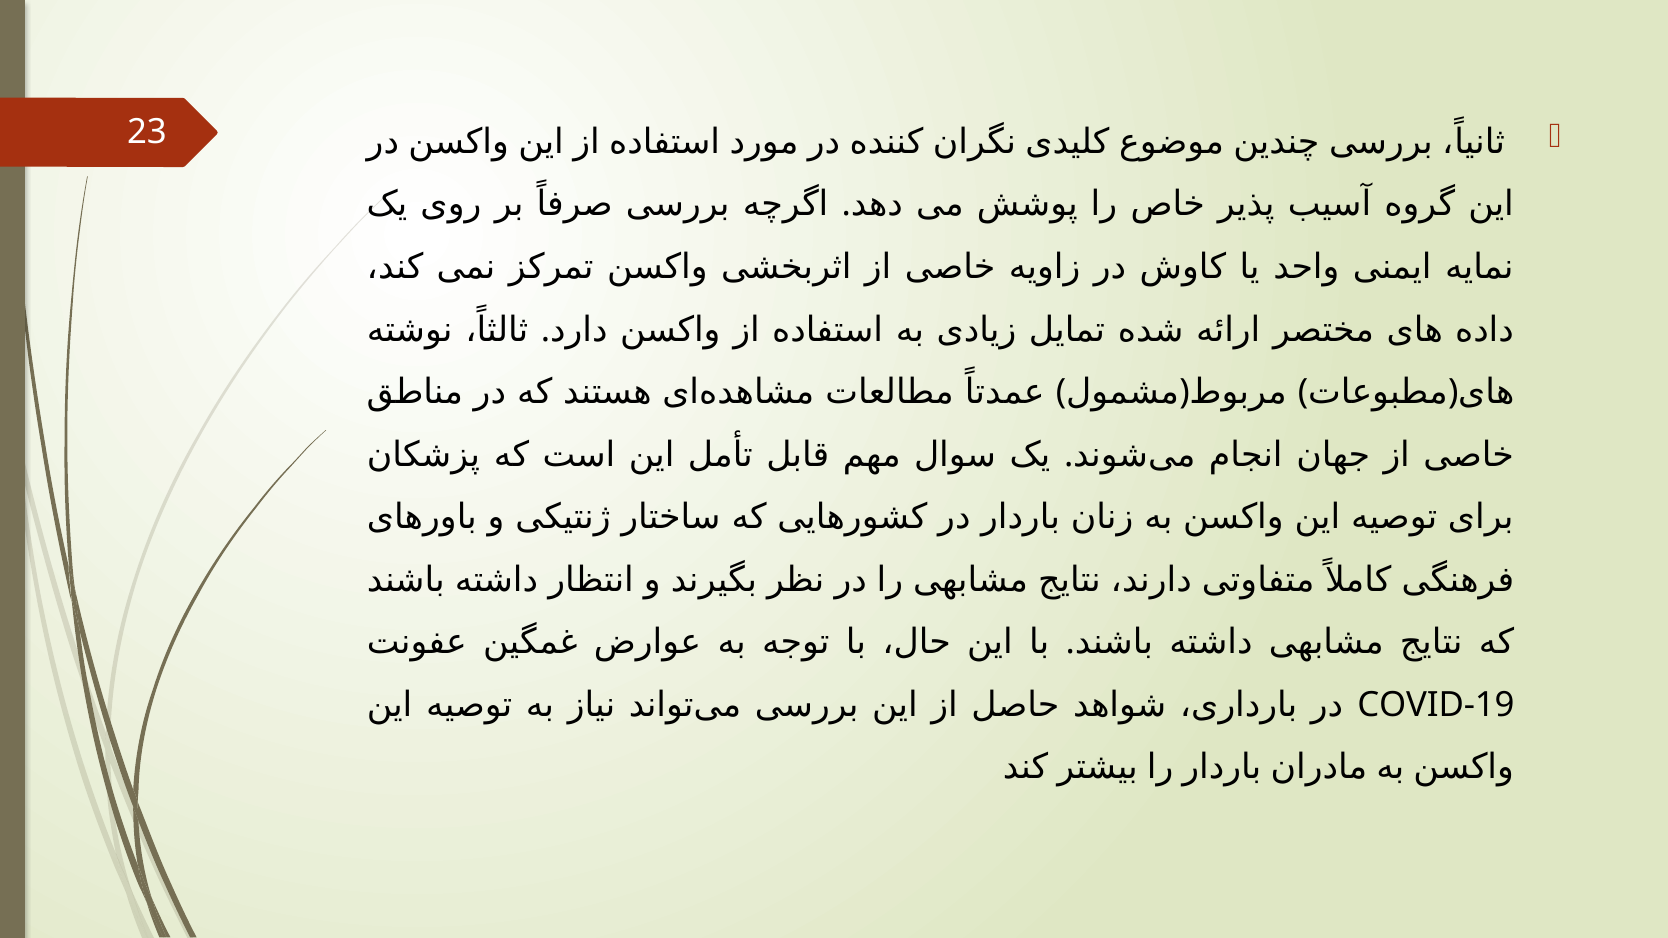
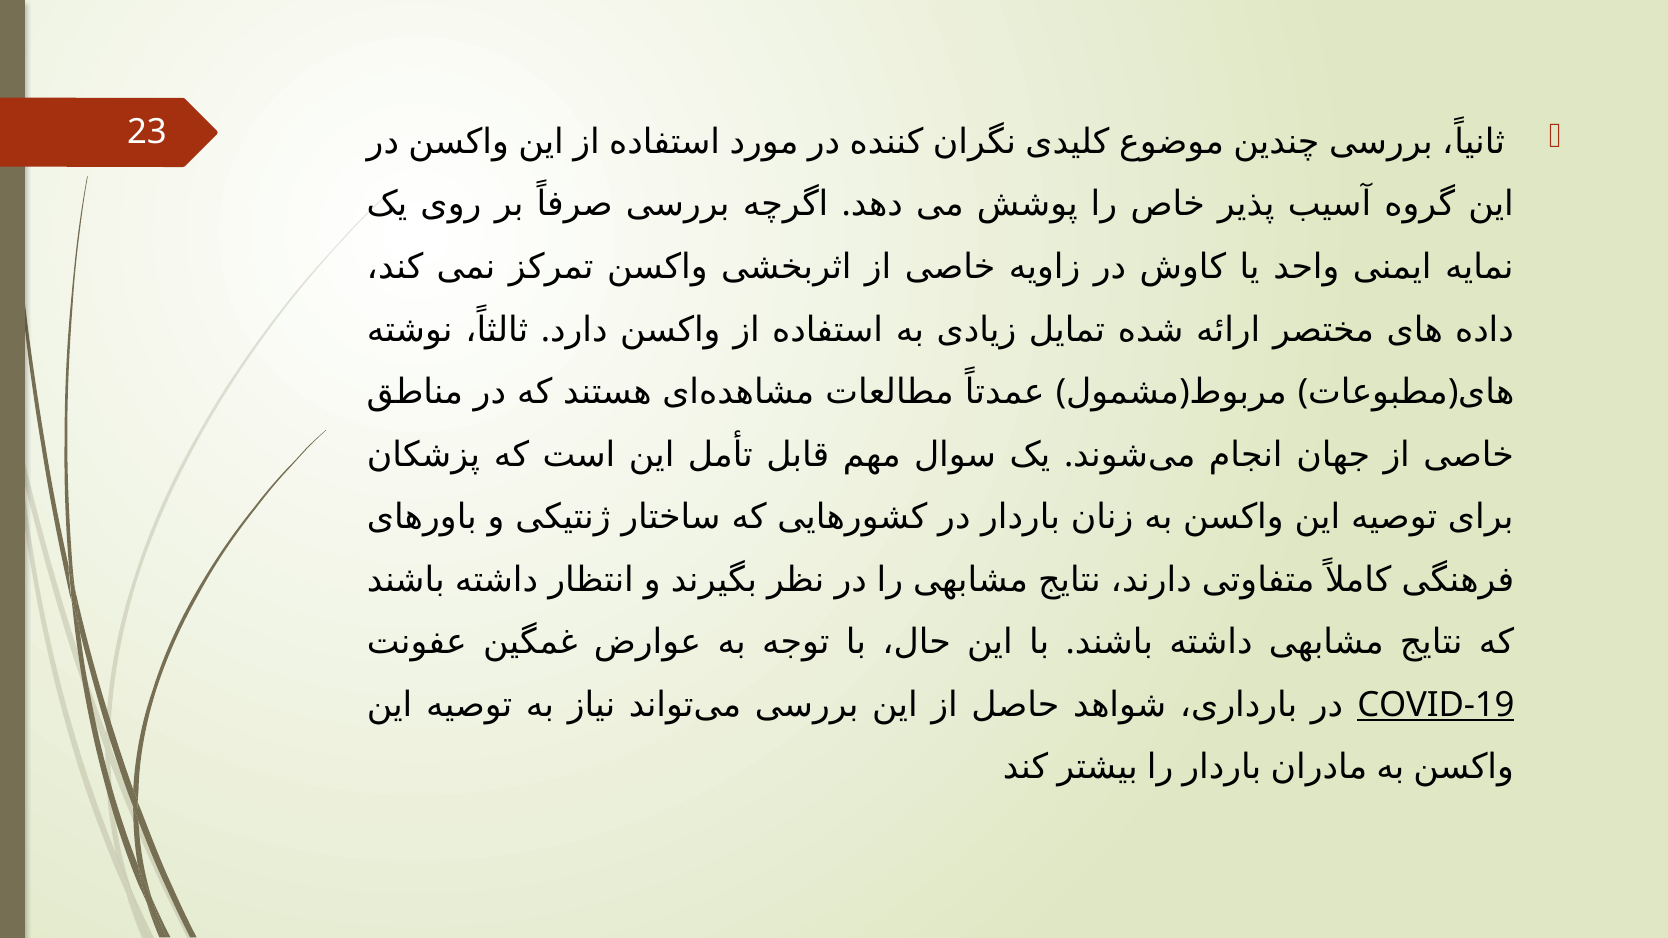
COVID-19 underline: none -> present
